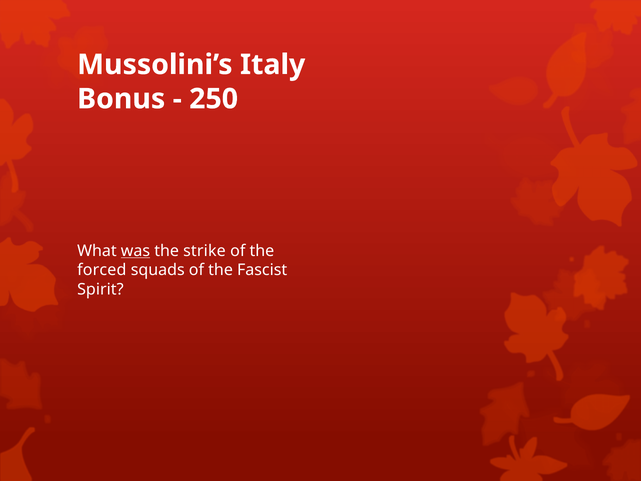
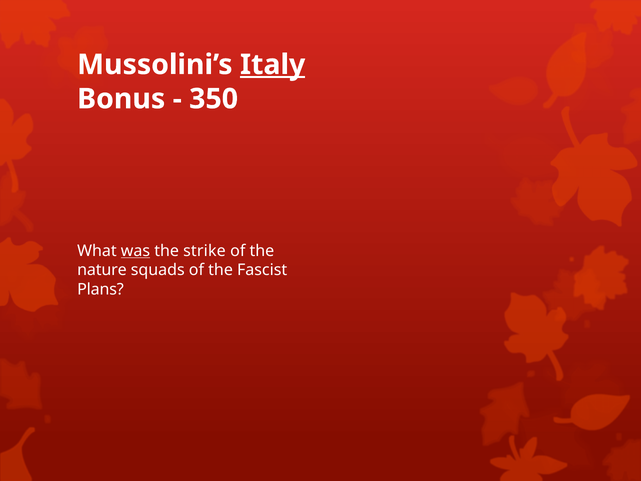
Italy underline: none -> present
250: 250 -> 350
forced: forced -> nature
Spirit: Spirit -> Plans
